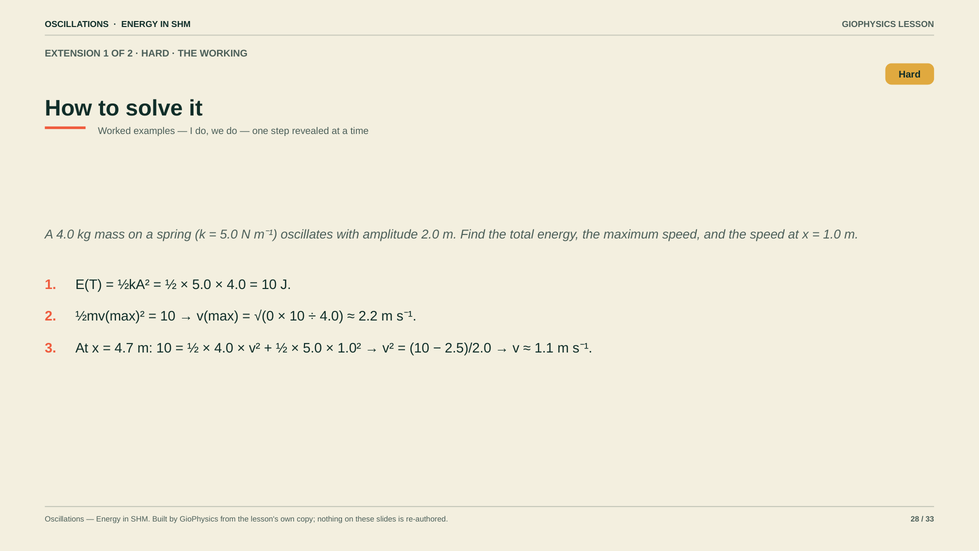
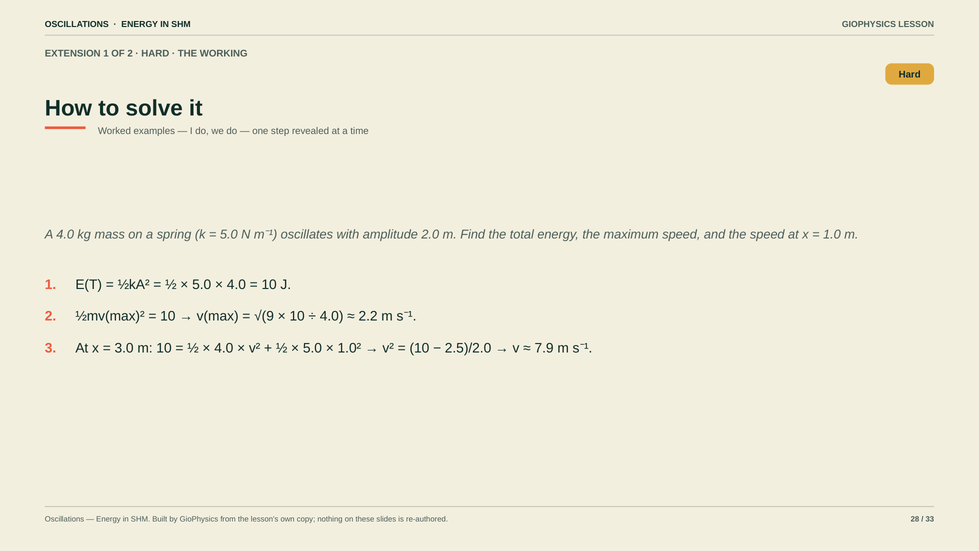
√(0: √(0 -> √(9
4.7: 4.7 -> 3.0
1.1: 1.1 -> 7.9
